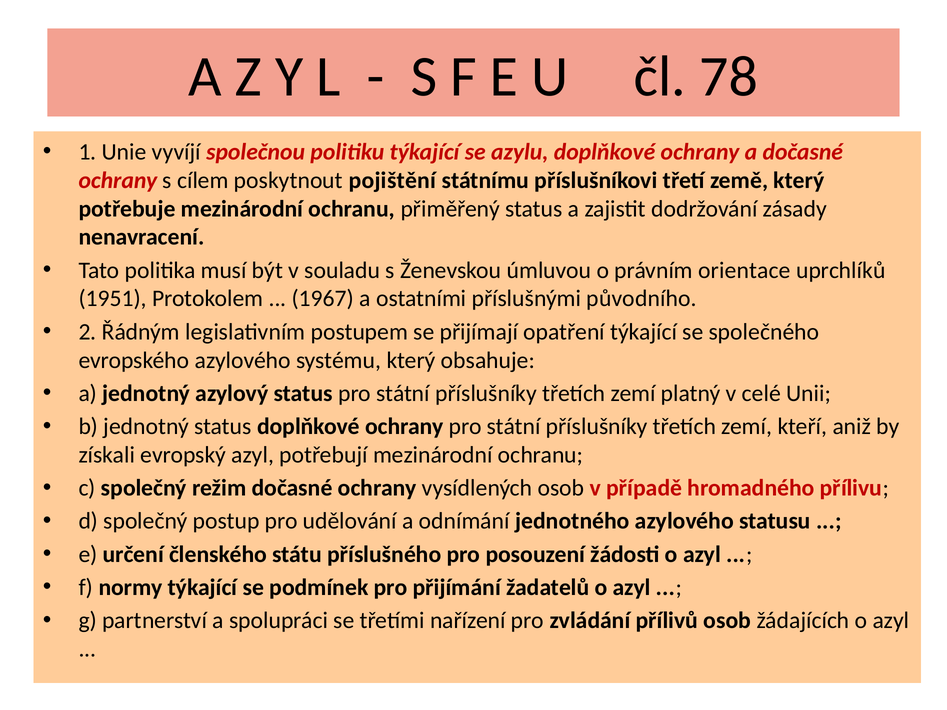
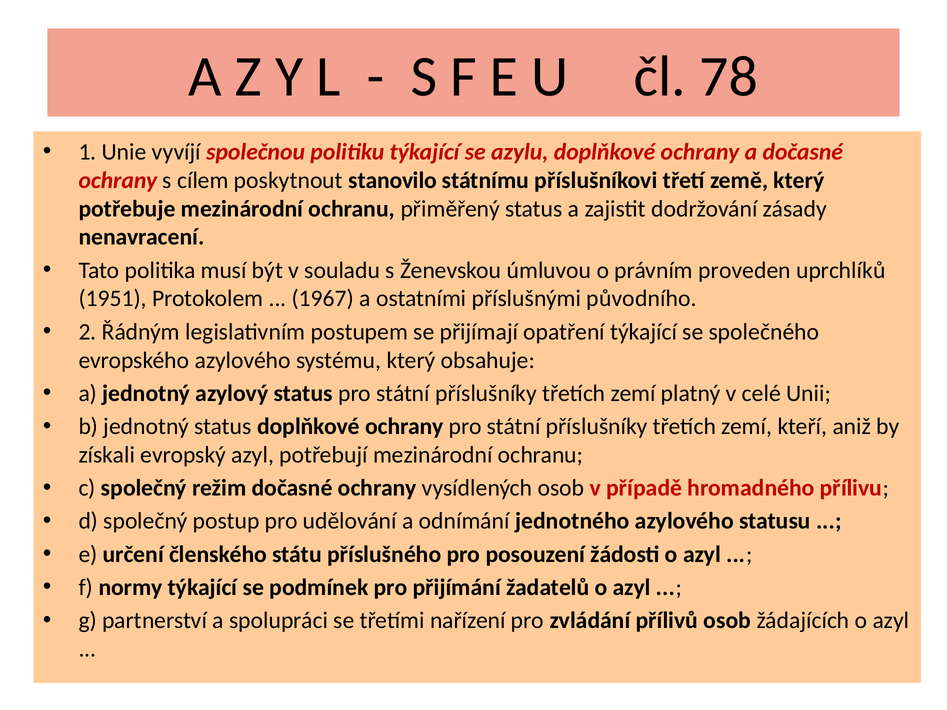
pojištění: pojištění -> stanovilo
orientace: orientace -> proveden
